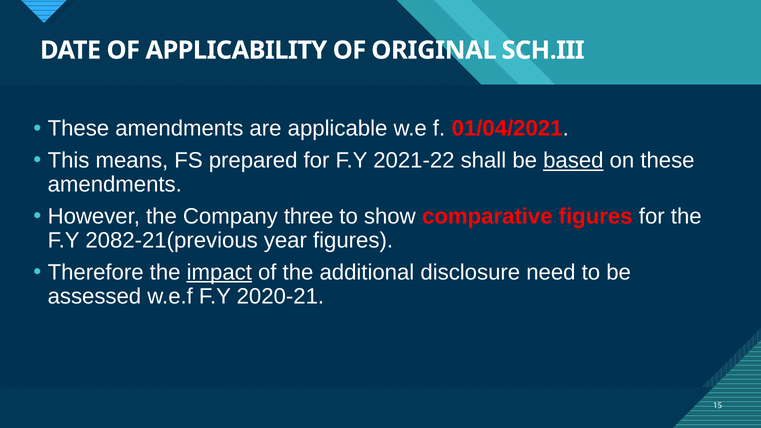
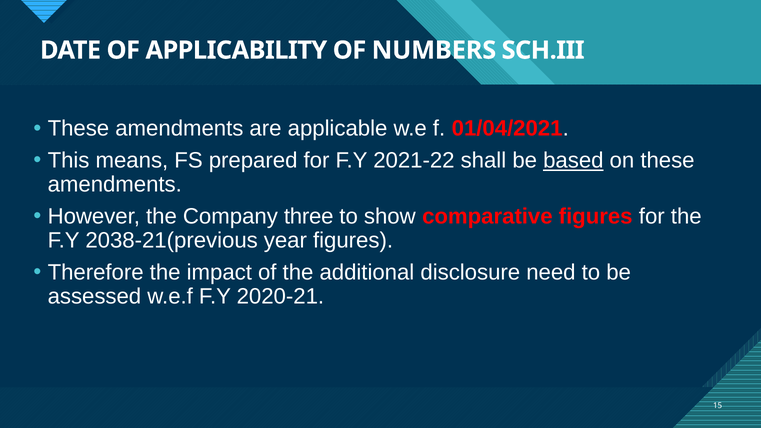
ORIGINAL: ORIGINAL -> NUMBERS
2082-21(previous: 2082-21(previous -> 2038-21(previous
impact underline: present -> none
